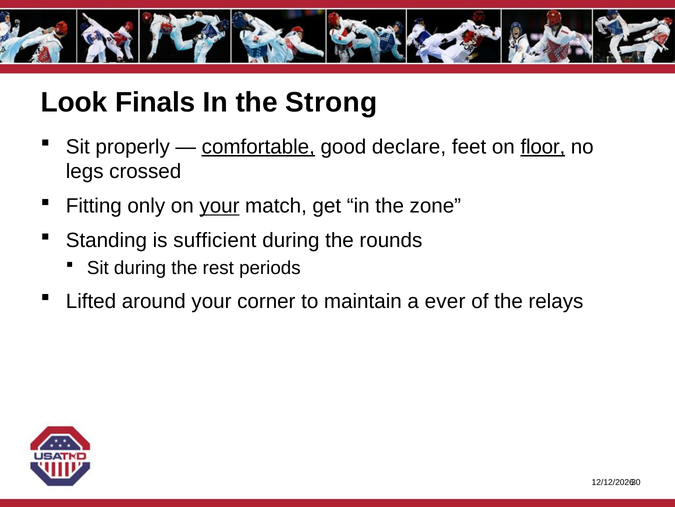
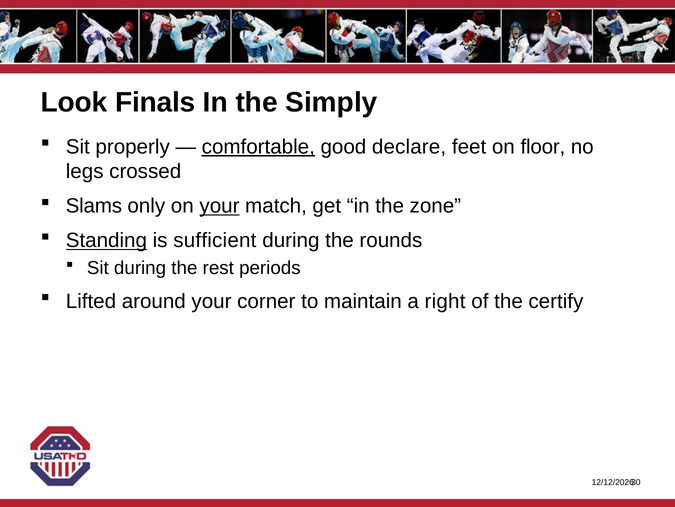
Strong: Strong -> Simply
floor underline: present -> none
Fitting: Fitting -> Slams
Standing underline: none -> present
ever: ever -> right
relays: relays -> certify
